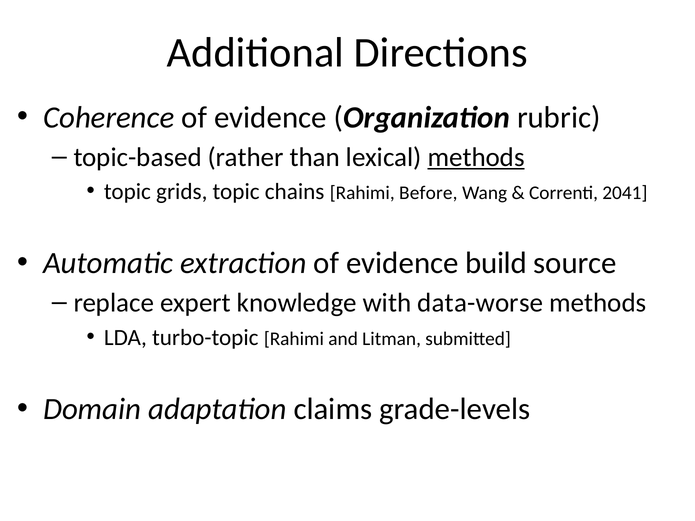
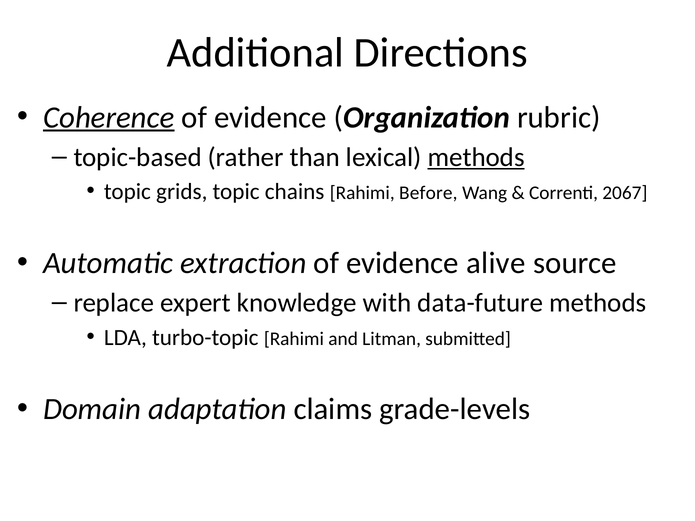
Coherence underline: none -> present
2041: 2041 -> 2067
build: build -> alive
data-worse: data-worse -> data-future
